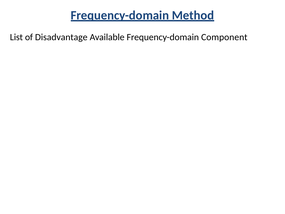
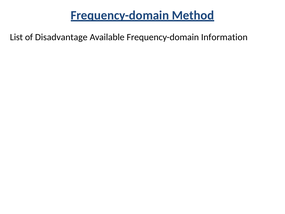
Component: Component -> Information
